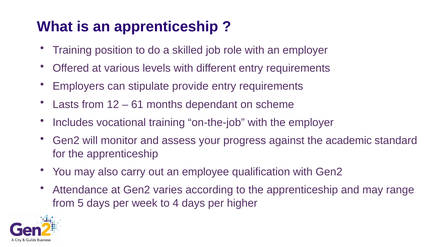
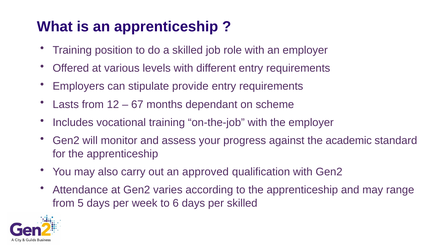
61: 61 -> 67
employee: employee -> approved
4: 4 -> 6
per higher: higher -> skilled
